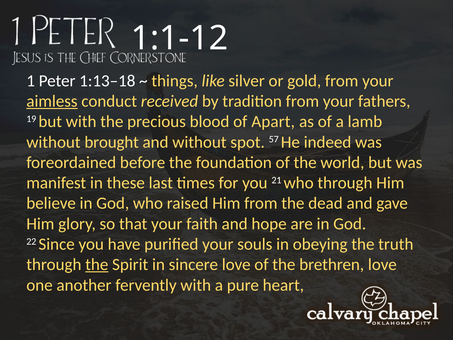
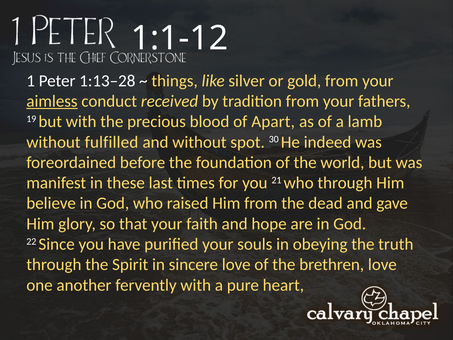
1:13–18: 1:13–18 -> 1:13–28
brought: brought -> fulfilled
57: 57 -> 30
the at (97, 264) underline: present -> none
